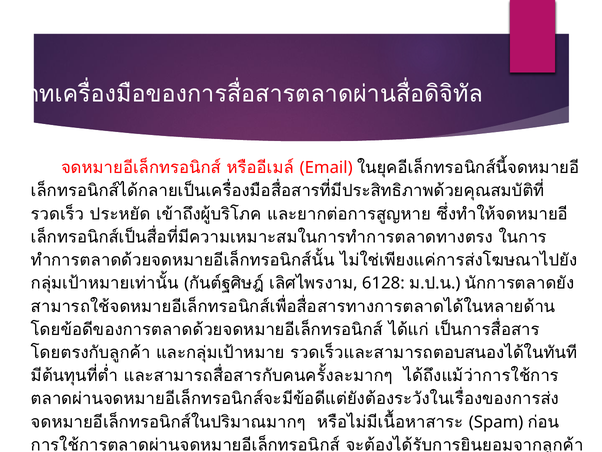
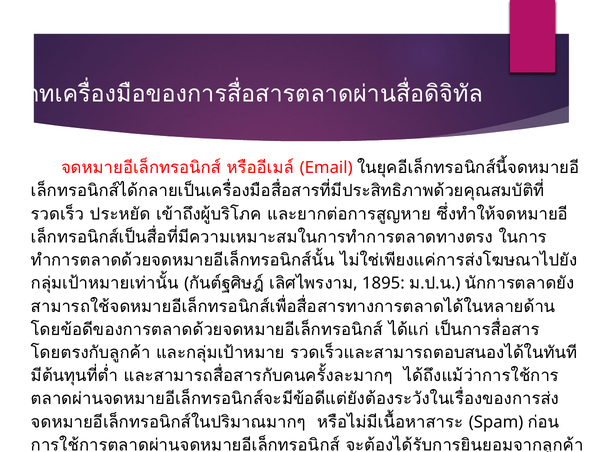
6128: 6128 -> 1895
